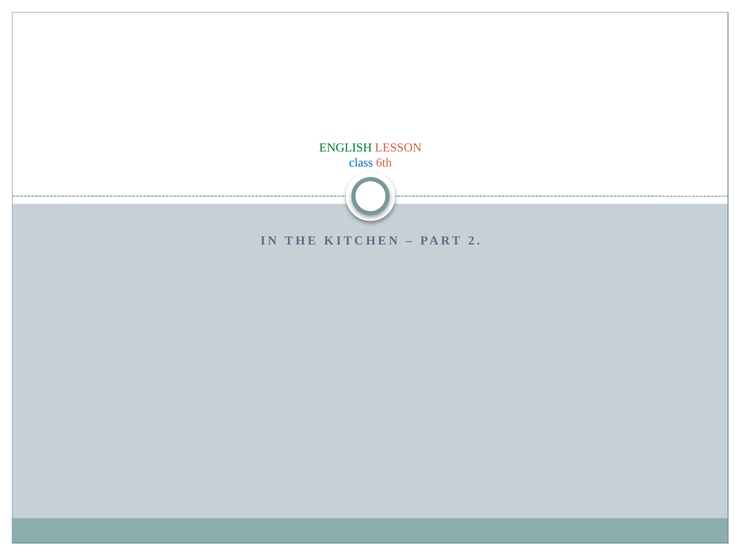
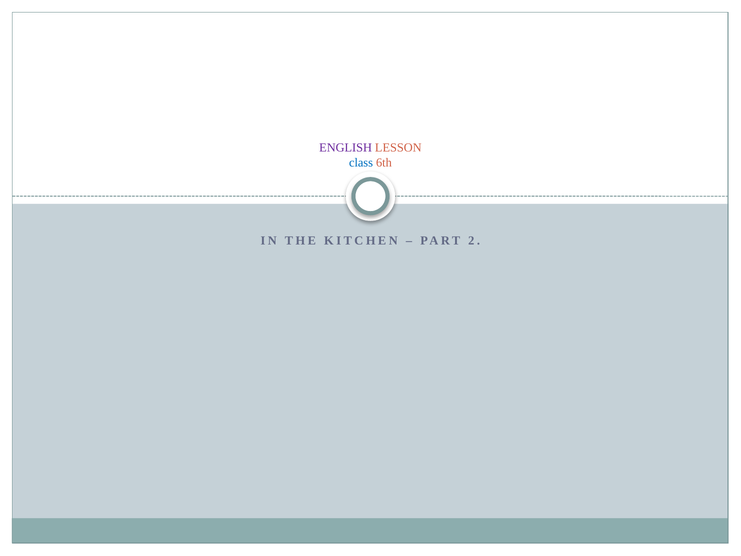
ENGLISH colour: green -> purple
